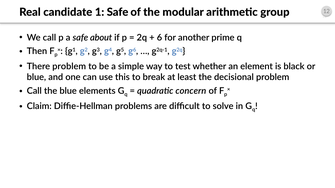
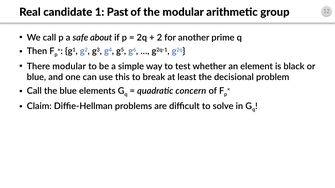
1 Safe: Safe -> Past
6: 6 -> 2
There problem: problem -> modular
